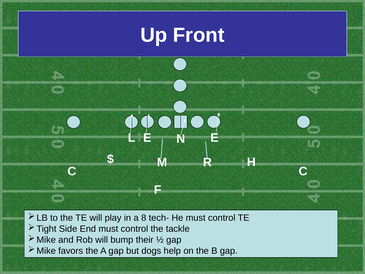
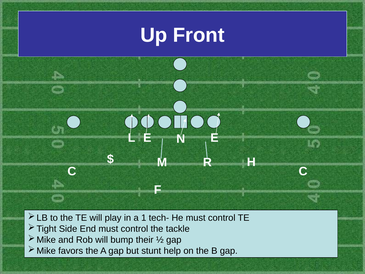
8: 8 -> 1
dogs: dogs -> stunt
